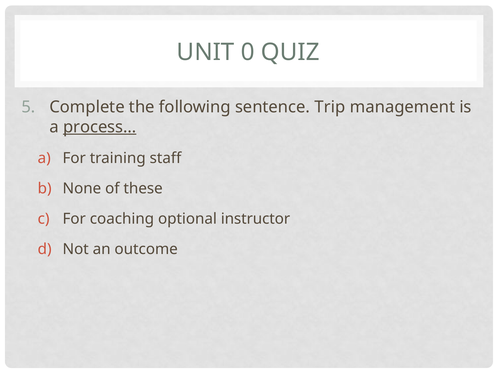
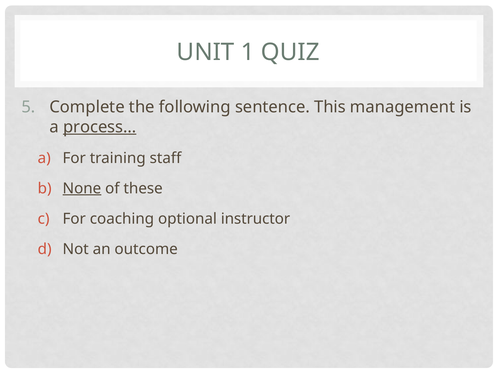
0: 0 -> 1
Trip: Trip -> This
None underline: none -> present
